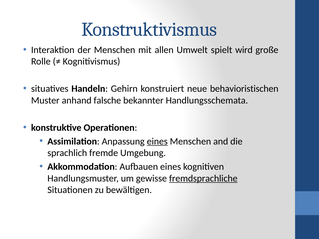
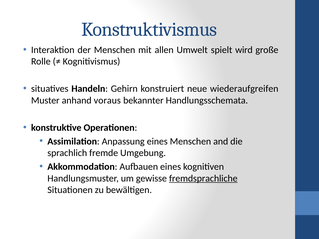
behavioristischen: behavioristischen -> wiederaufgreifen
falsche: falsche -> voraus
eines at (157, 141) underline: present -> none
